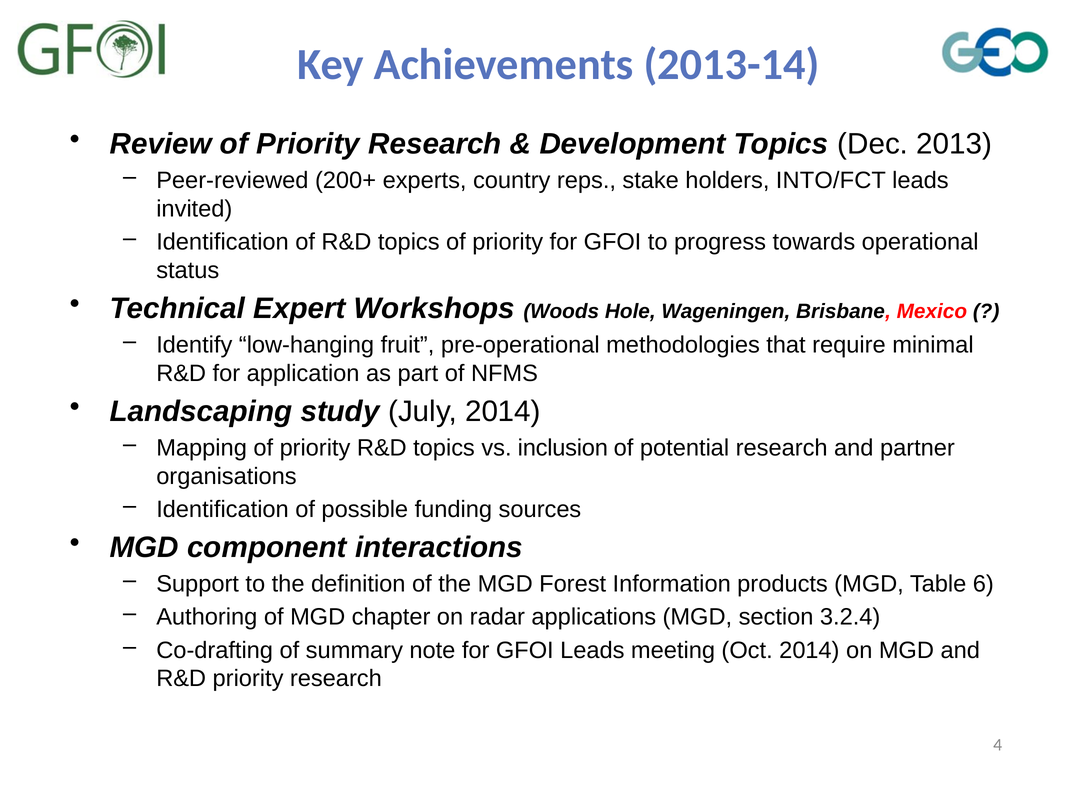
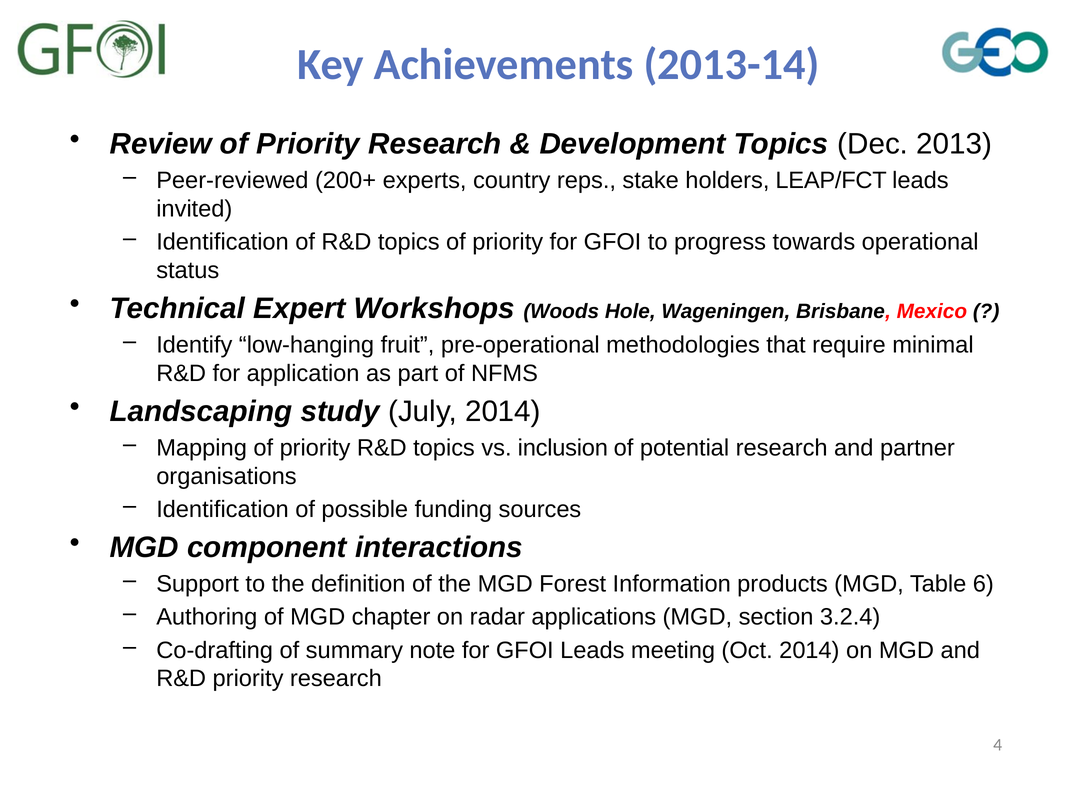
INTO/FCT: INTO/FCT -> LEAP/FCT
